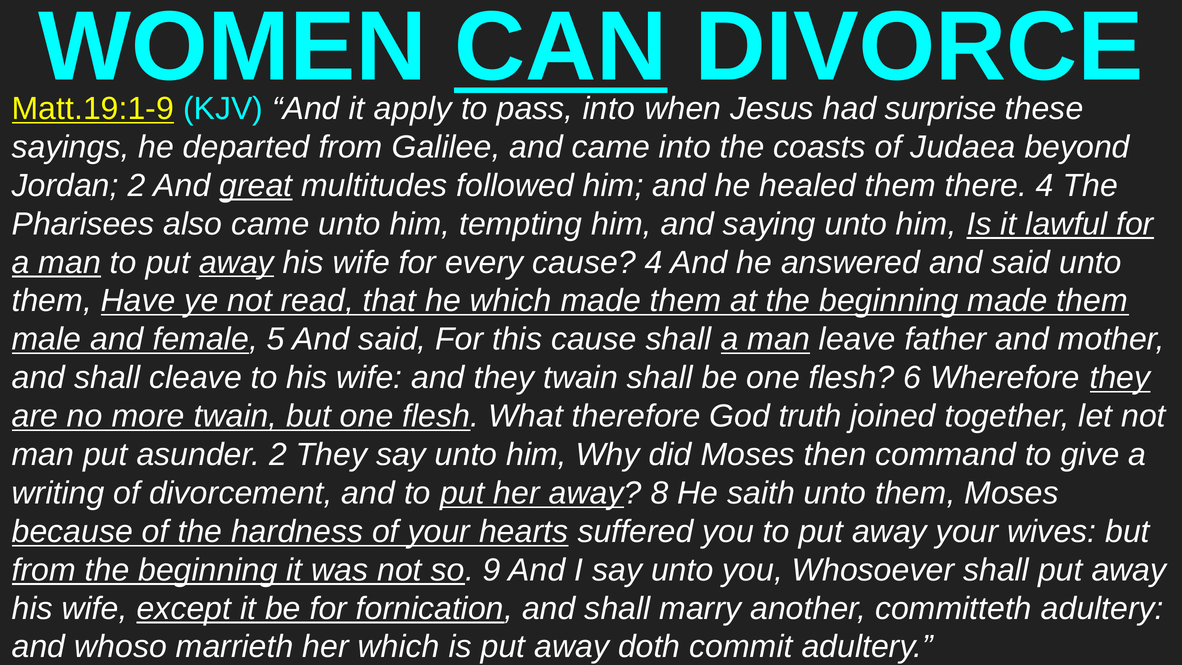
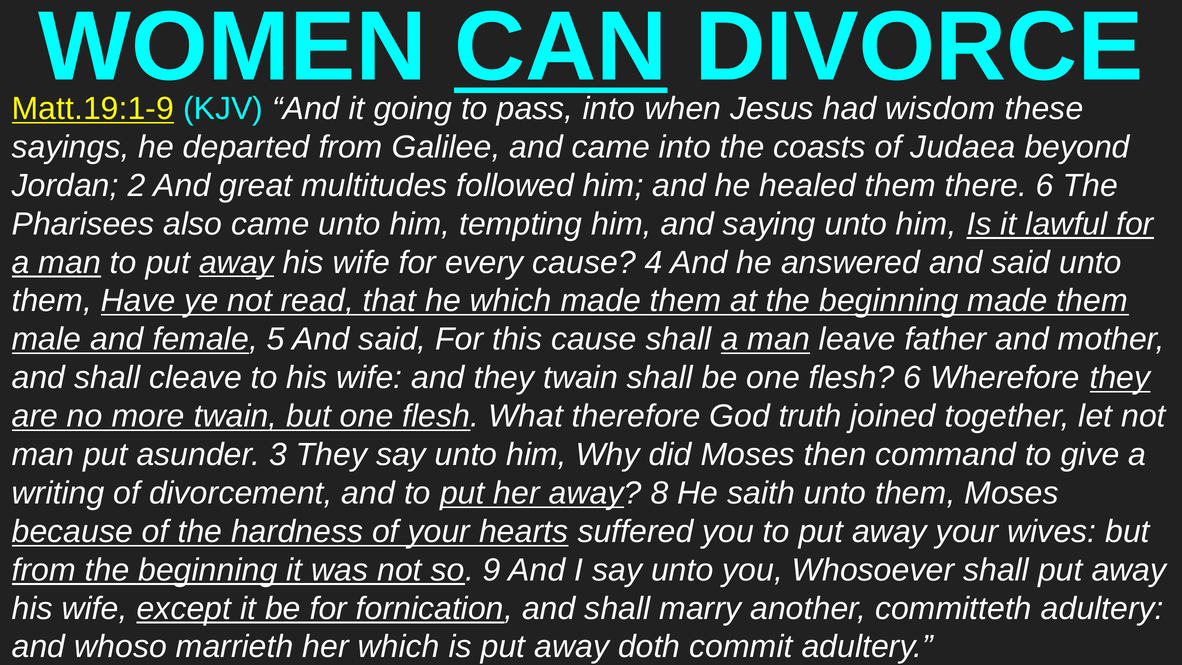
apply: apply -> going
surprise: surprise -> wisdom
great underline: present -> none
there 4: 4 -> 6
asunder 2: 2 -> 3
